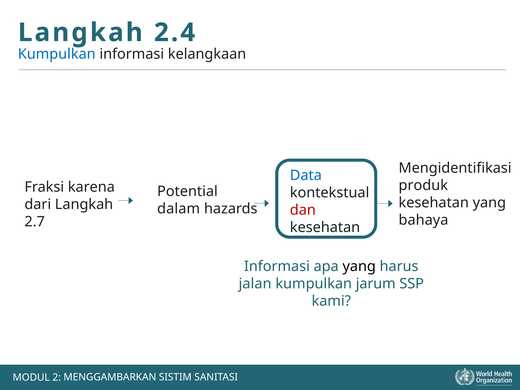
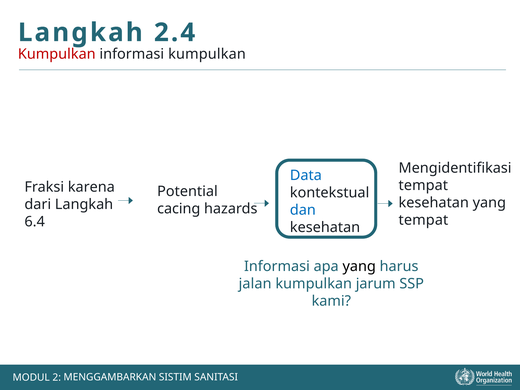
Kumpulkan at (57, 54) colour: blue -> red
informasi kelangkaan: kelangkaan -> kumpulkan
produk at (423, 185): produk -> tempat
dalam: dalam -> cacing
dan colour: red -> blue
bahaya at (423, 220): bahaya -> tempat
2.7: 2.7 -> 6.4
